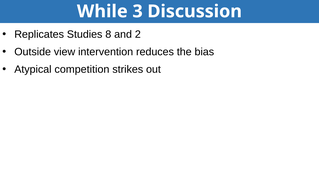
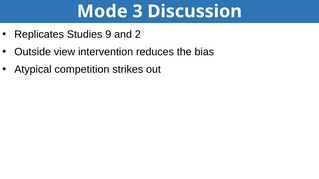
While: While -> Mode
8: 8 -> 9
